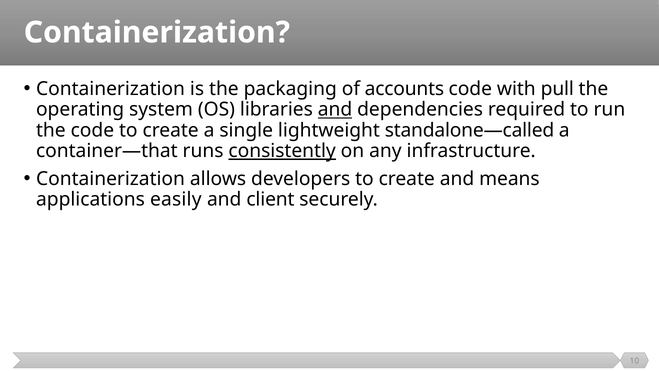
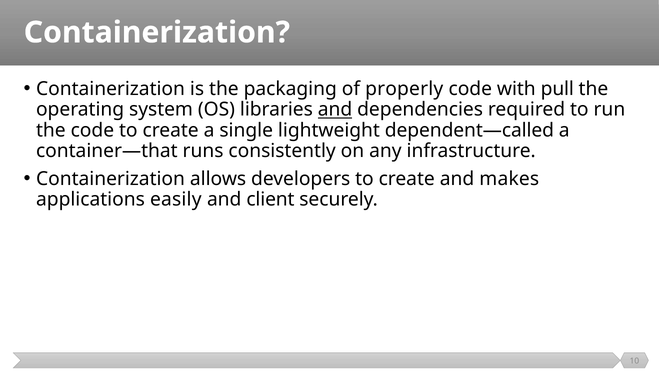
accounts: accounts -> properly
standalone—called: standalone—called -> dependent—called
consistently underline: present -> none
means: means -> makes
